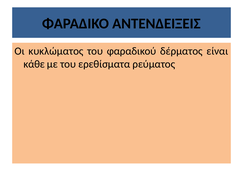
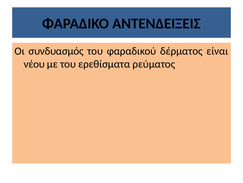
κυκλώματος: κυκλώματος -> συνδυασμός
κάθε: κάθε -> νέου
